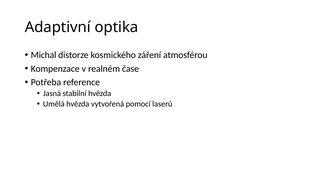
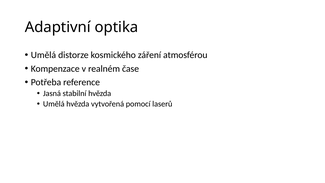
Michal at (44, 55): Michal -> Umělá
